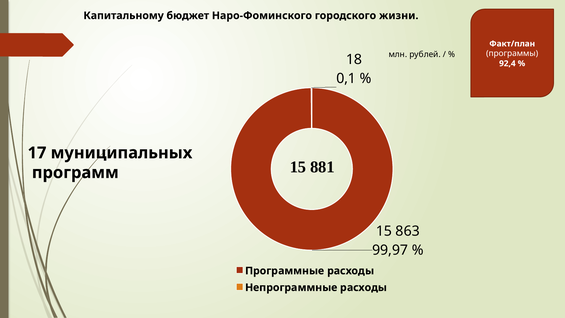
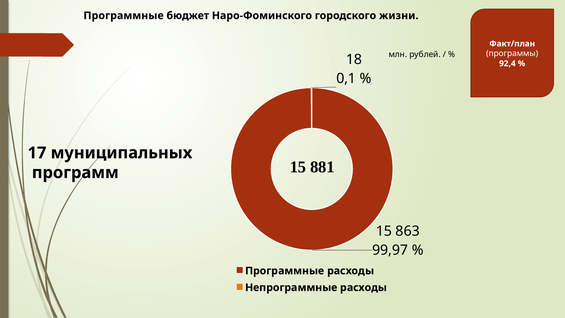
Капитальному at (124, 16): Капитальному -> Программные
